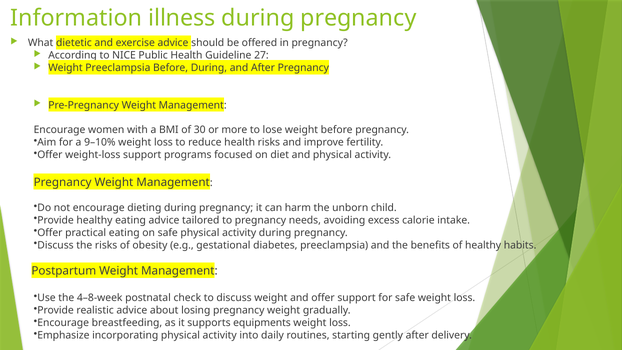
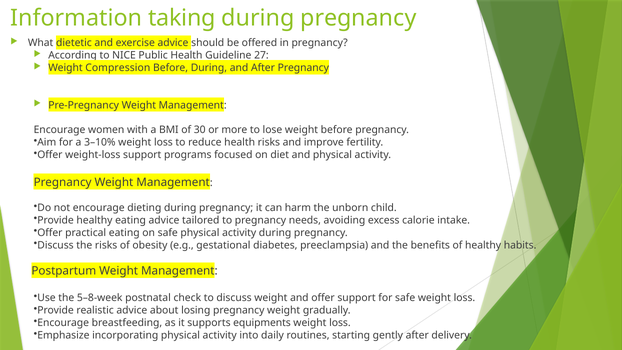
illness: illness -> taking
Weight Preeclampsia: Preeclampsia -> Compression
9–10%: 9–10% -> 3–10%
4–8-week: 4–8-week -> 5–8-week
